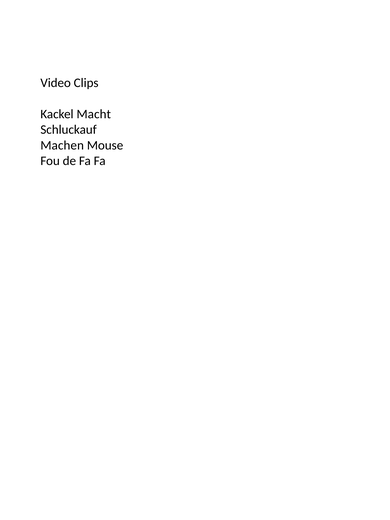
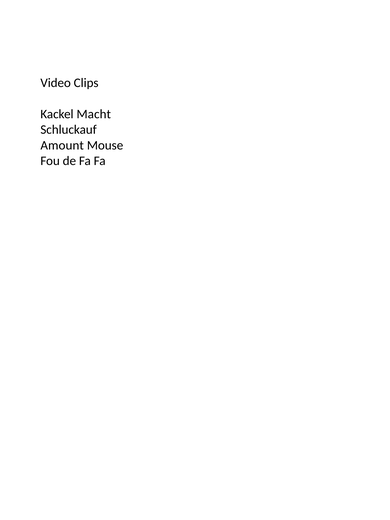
Machen: Machen -> Amount
